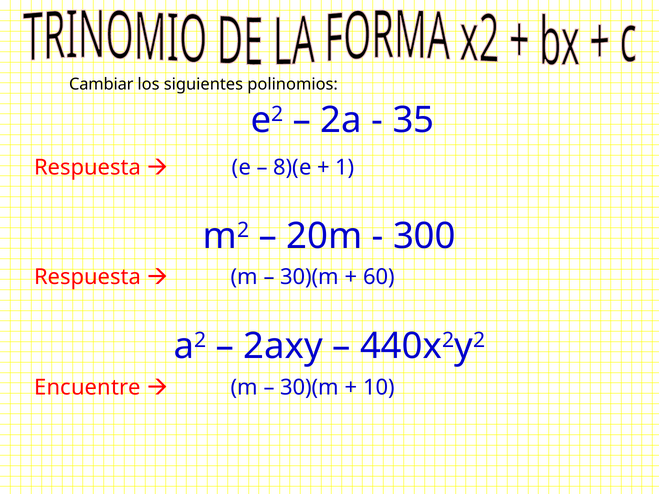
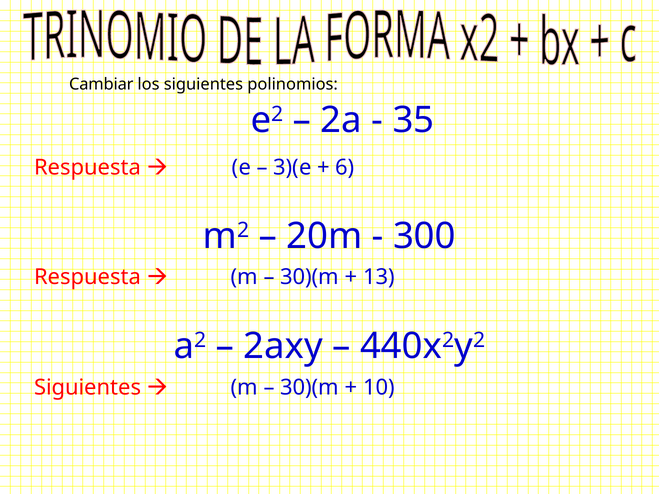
8)(e: 8)(e -> 3)(e
1: 1 -> 6
60: 60 -> 13
Encuentre at (88, 387): Encuentre -> Siguientes
